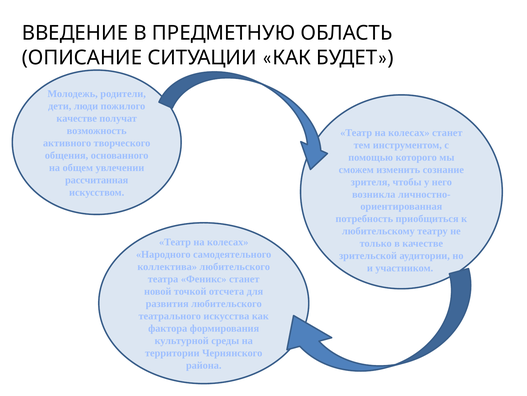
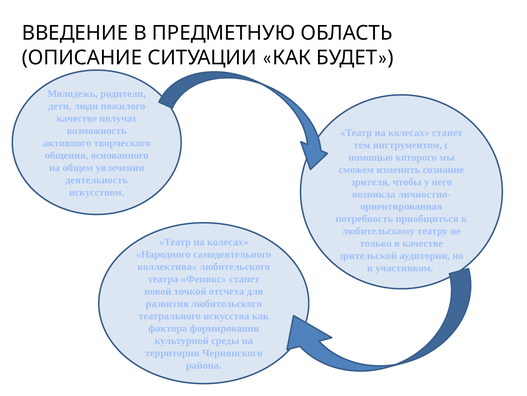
рассчитанная: рассчитанная -> деятельность
